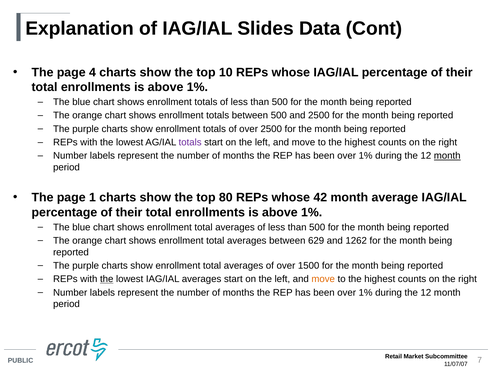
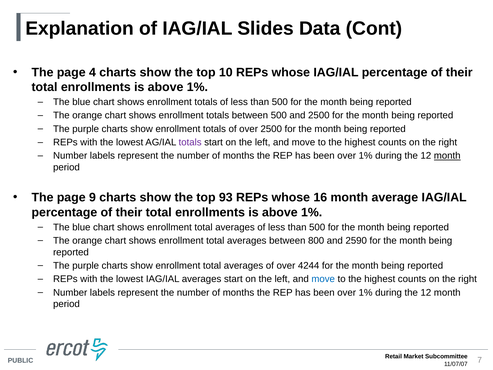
1: 1 -> 9
80: 80 -> 93
42: 42 -> 16
629: 629 -> 800
1262: 1262 -> 2590
1500: 1500 -> 4244
the at (107, 279) underline: present -> none
move at (323, 279) colour: orange -> blue
